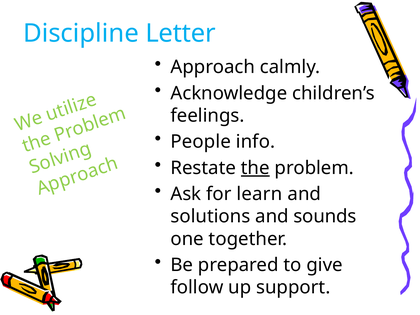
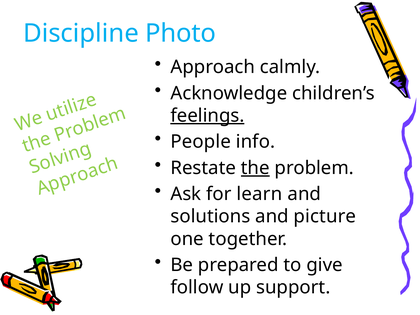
Letter: Letter -> Photo
feelings underline: none -> present
sounds: sounds -> picture
